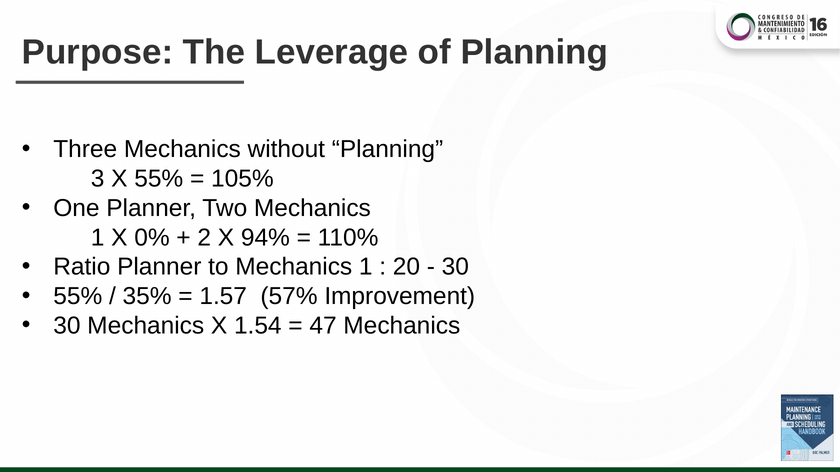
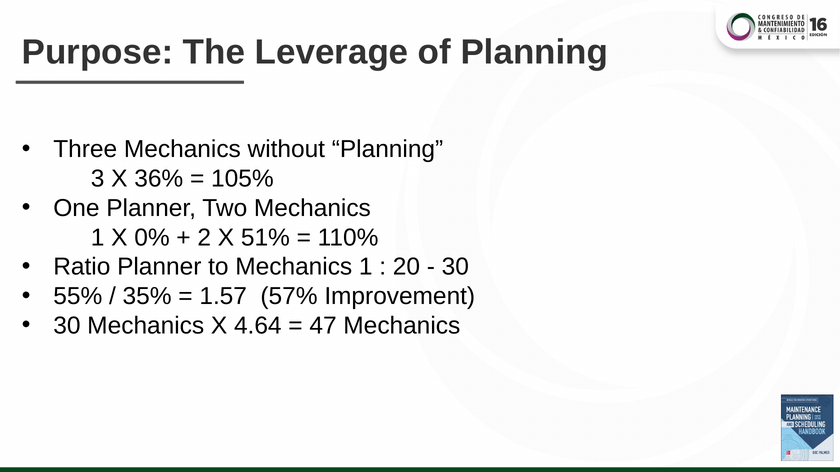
X 55%: 55% -> 36%
94%: 94% -> 51%
1.54: 1.54 -> 4.64
